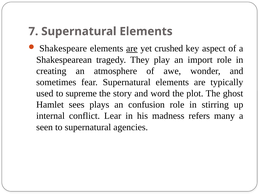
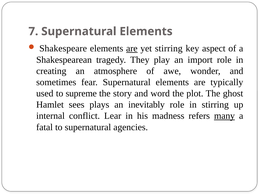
yet crushed: crushed -> stirring
confusion: confusion -> inevitably
many underline: none -> present
seen: seen -> fatal
